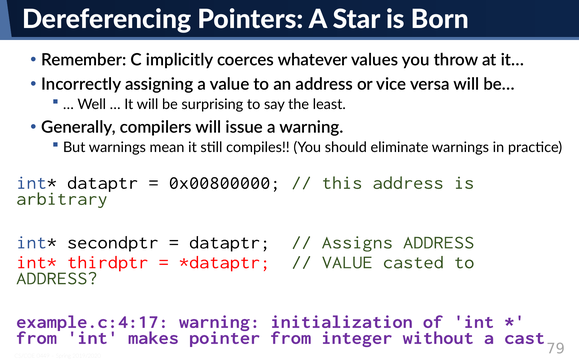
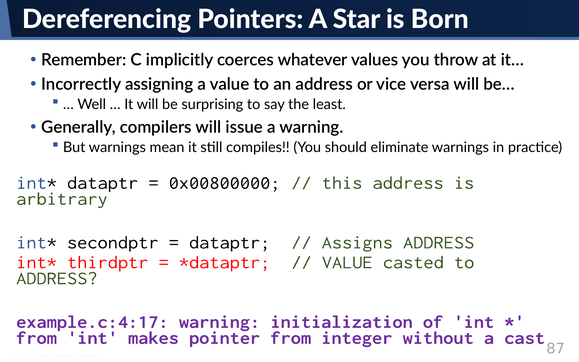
79: 79 -> 87
